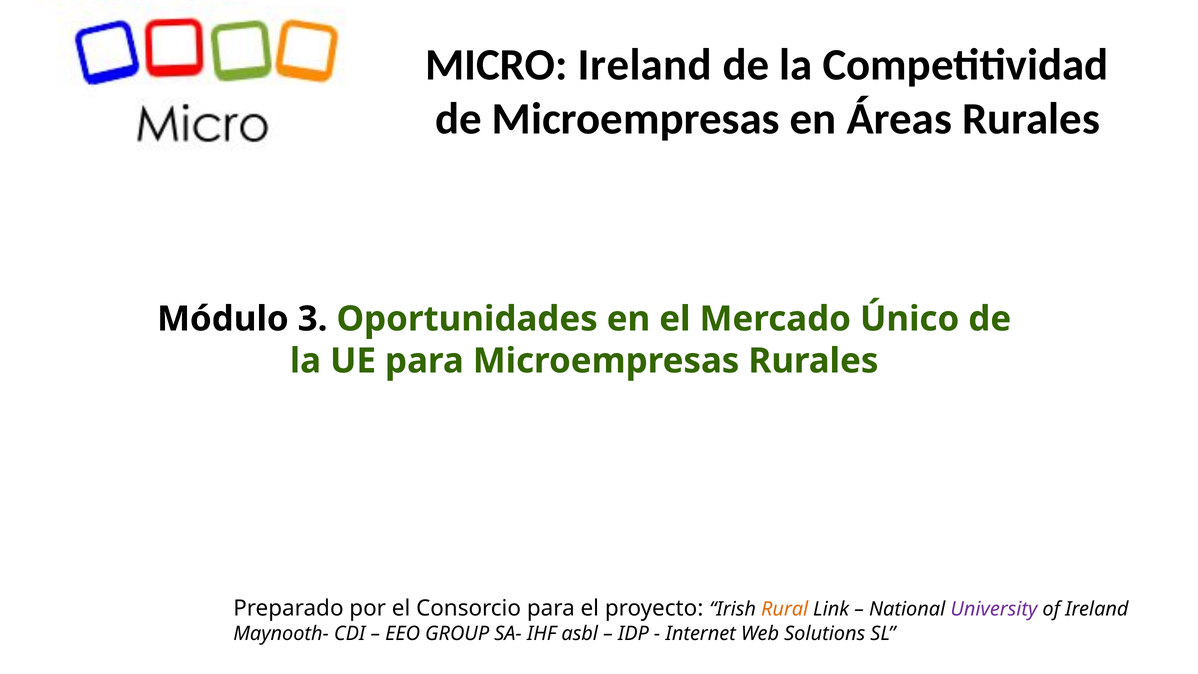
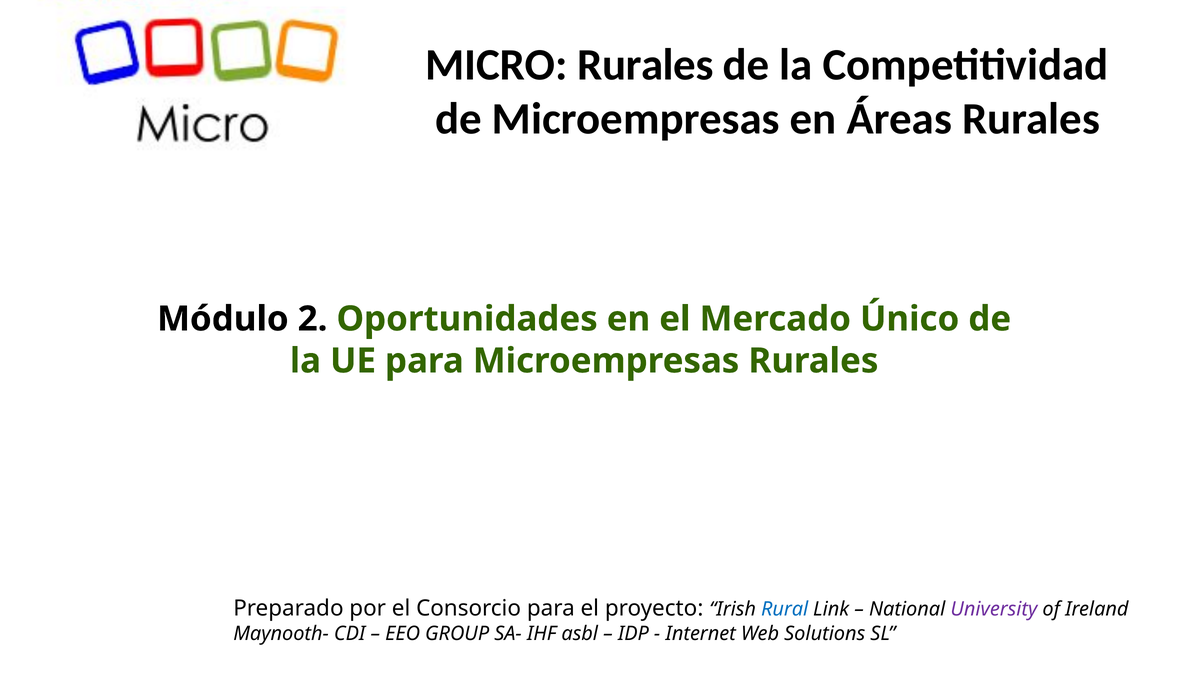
MICRO Ireland: Ireland -> Rurales
3: 3 -> 2
Rural colour: orange -> blue
